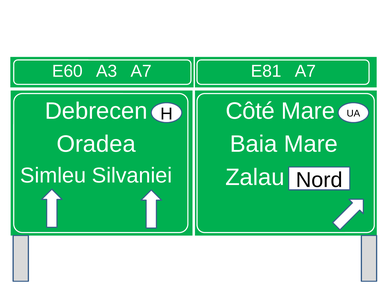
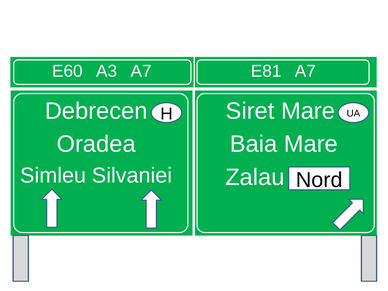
Côté: Côté -> Siret
